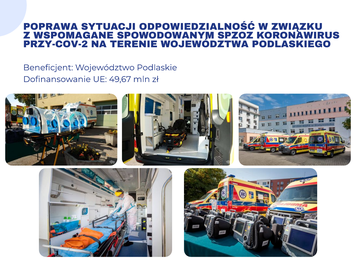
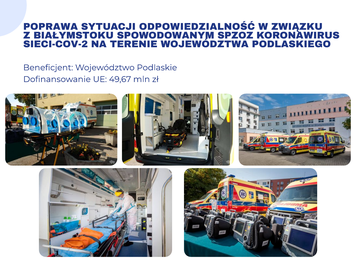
WSPOMAGANE: WSPOMAGANE -> BIAŁYMSTOKU
PRZY-COV-2: PRZY-COV-2 -> SIECI-COV-2
